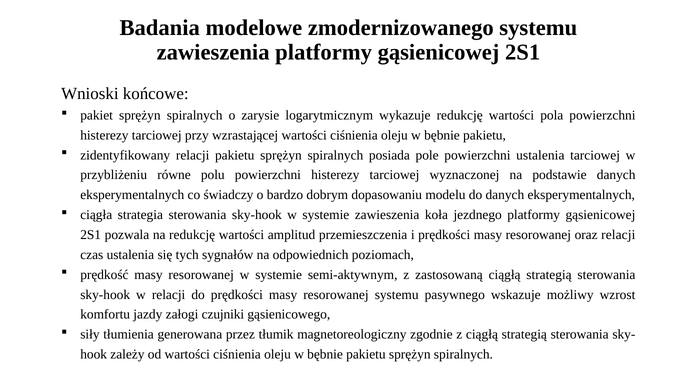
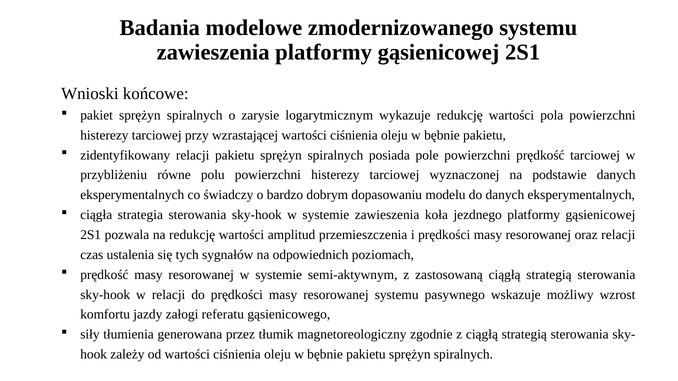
powierzchni ustalenia: ustalenia -> prędkość
czujniki: czujniki -> referatu
